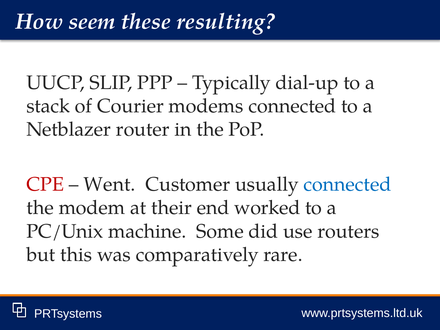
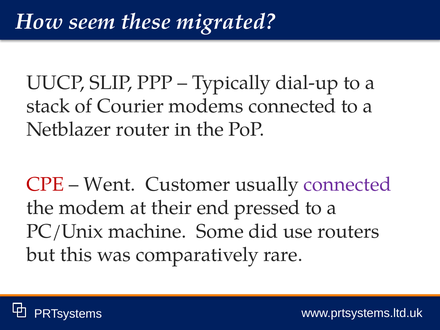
resulting: resulting -> migrated
connected at (347, 184) colour: blue -> purple
worked: worked -> pressed
